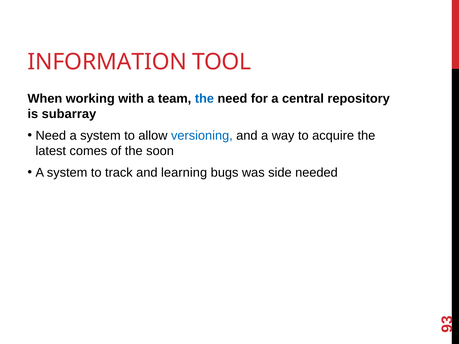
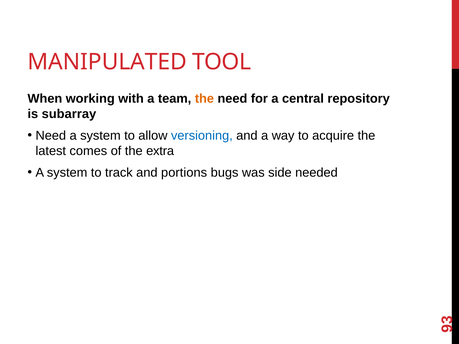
INFORMATION: INFORMATION -> MANIPULATED
the at (204, 99) colour: blue -> orange
soon: soon -> extra
learning: learning -> portions
